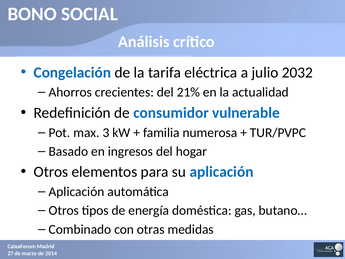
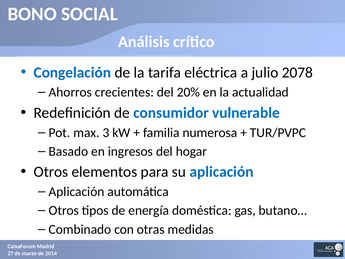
2032: 2032 -> 2078
21%: 21% -> 20%
